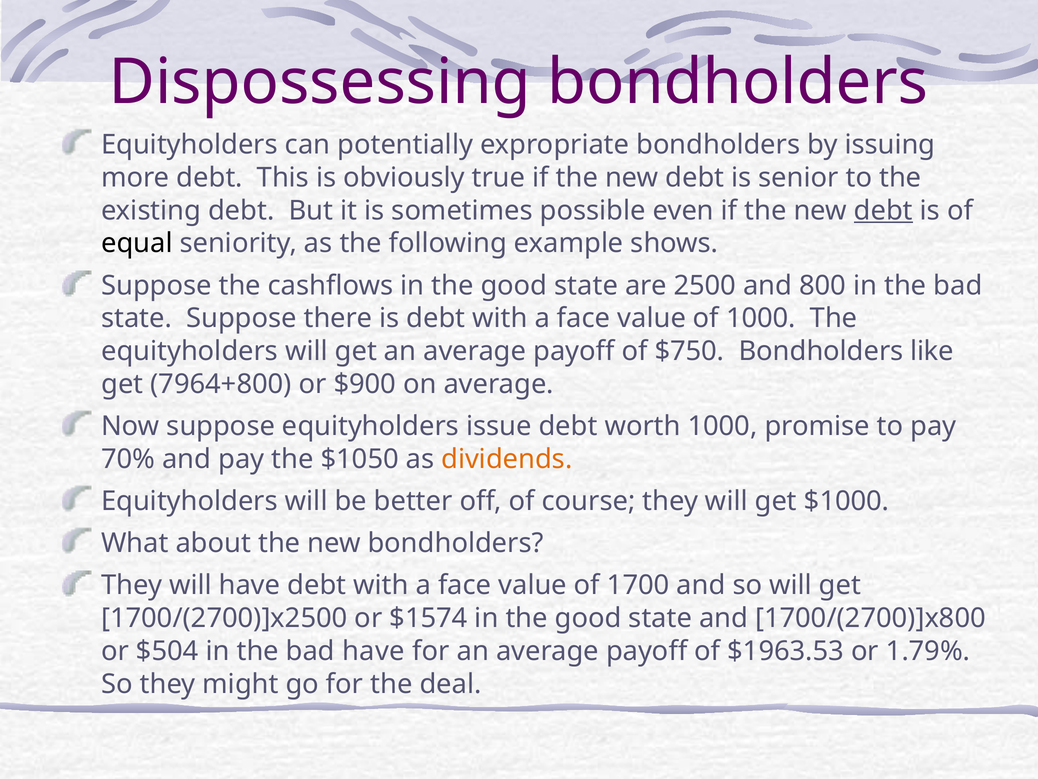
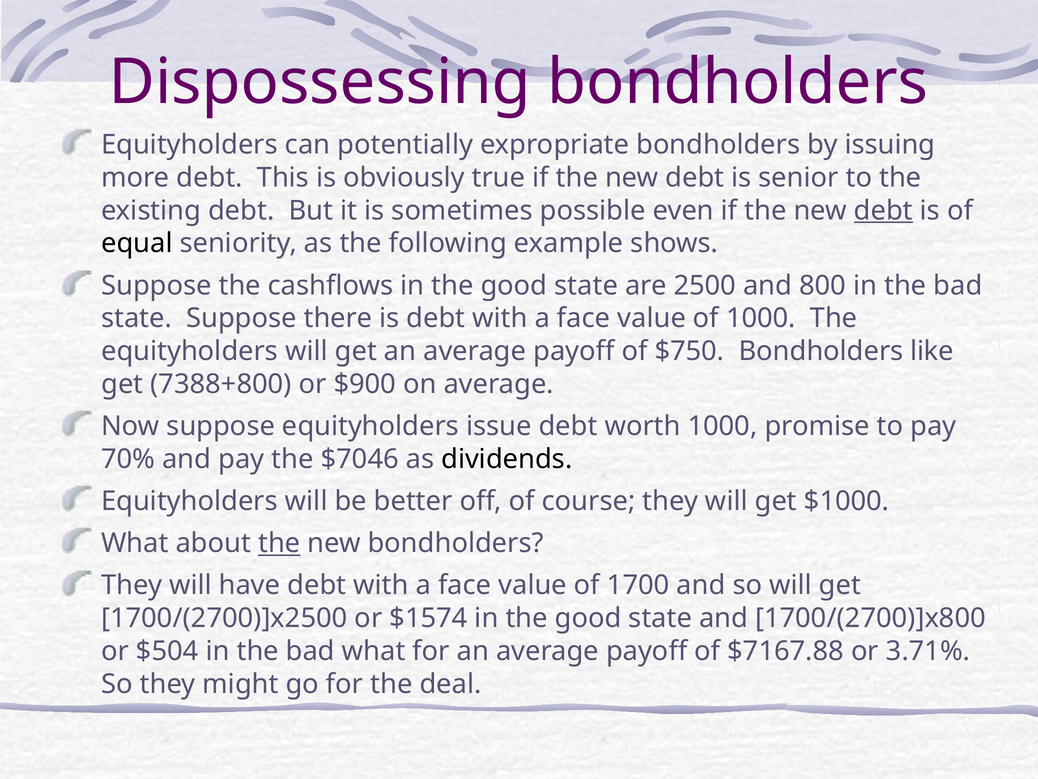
7964+800: 7964+800 -> 7388+800
$1050: $1050 -> $7046
dividends colour: orange -> black
the at (279, 543) underline: none -> present
bad have: have -> what
$1963.53: $1963.53 -> $7167.88
1.79%: 1.79% -> 3.71%
